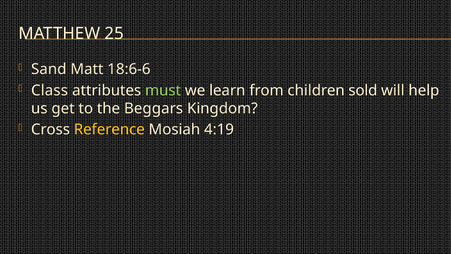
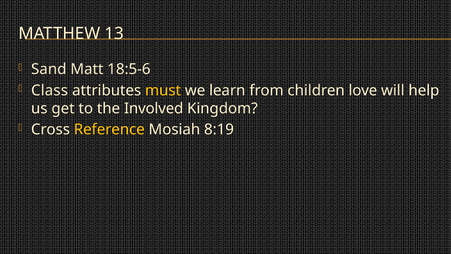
25: 25 -> 13
18:6-6: 18:6-6 -> 18:5-6
must colour: light green -> yellow
sold: sold -> love
Beggars: Beggars -> Involved
4:19: 4:19 -> 8:19
